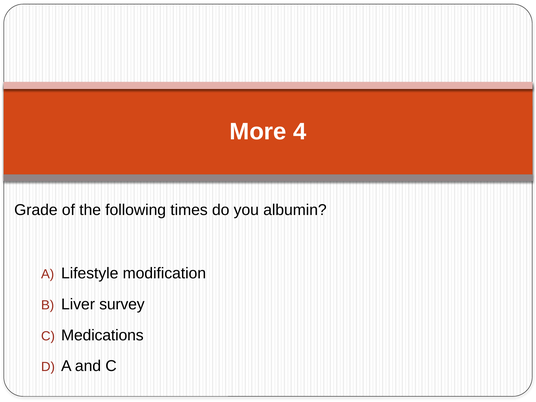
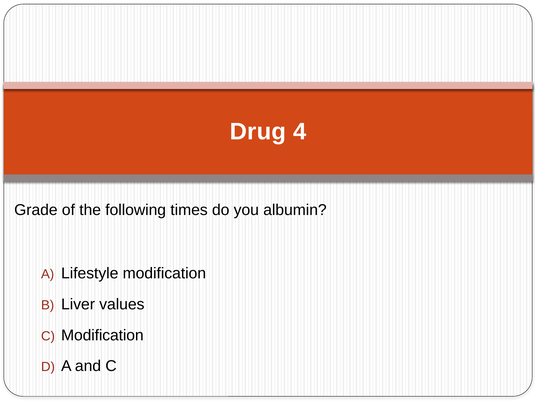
More: More -> Drug
survey: survey -> values
C Medications: Medications -> Modification
